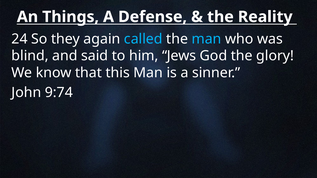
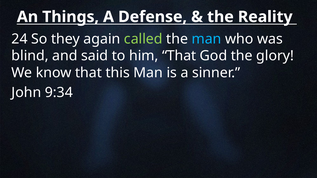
called colour: light blue -> light green
him Jews: Jews -> That
9:74: 9:74 -> 9:34
